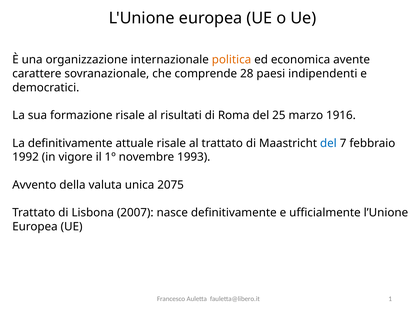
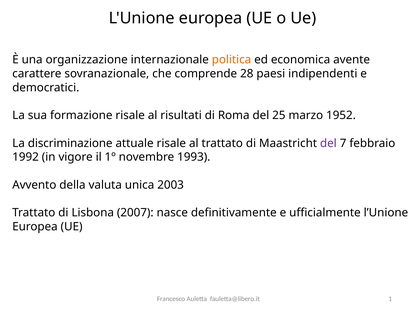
1916: 1916 -> 1952
La definitivamente: definitivamente -> discriminazione
del at (328, 143) colour: blue -> purple
2075: 2075 -> 2003
